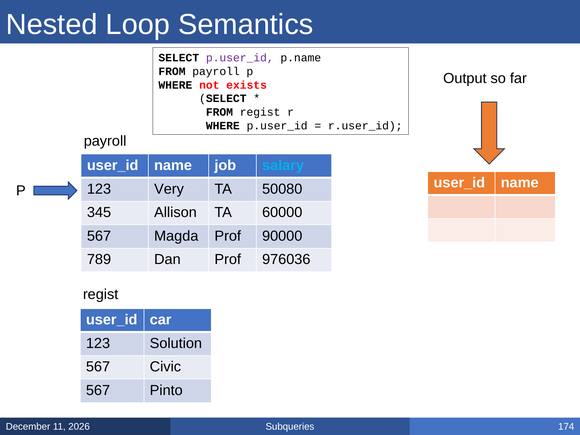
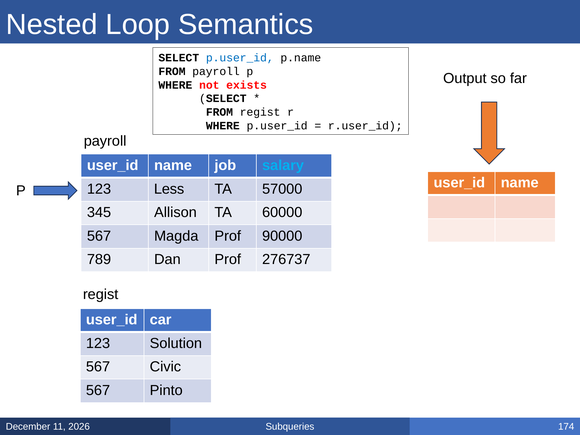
p.user_id at (240, 58) colour: purple -> blue
Very: Very -> Less
50080: 50080 -> 57000
976036: 976036 -> 276737
